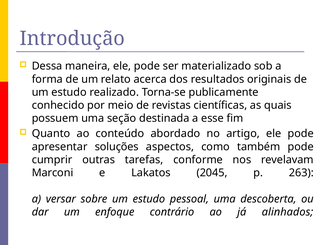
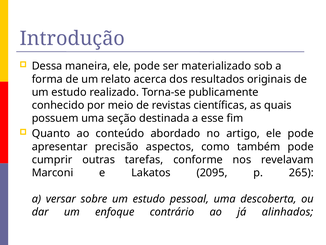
soluções: soluções -> precisão
2045: 2045 -> 2095
263: 263 -> 265
